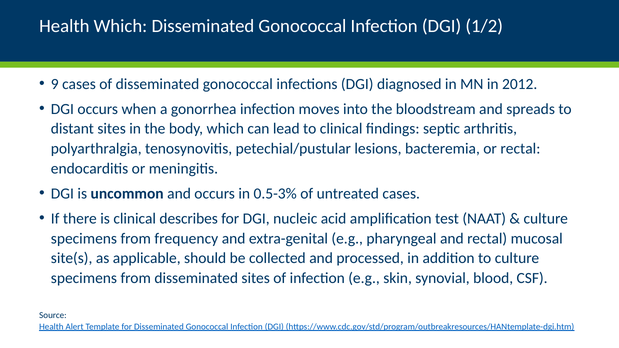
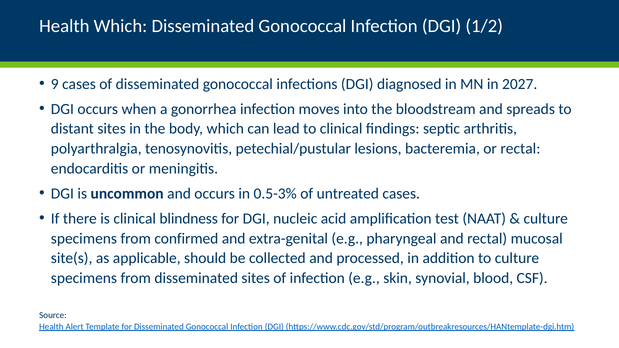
2012: 2012 -> 2027
describes: describes -> blindness
frequency: frequency -> confirmed
